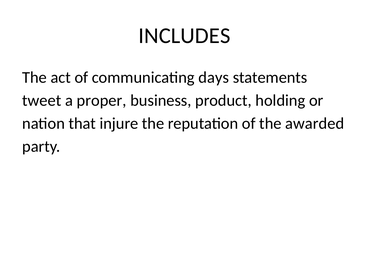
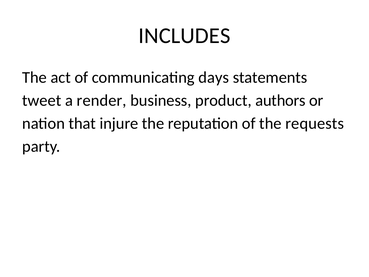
proper: proper -> render
holding: holding -> authors
awarded: awarded -> requests
